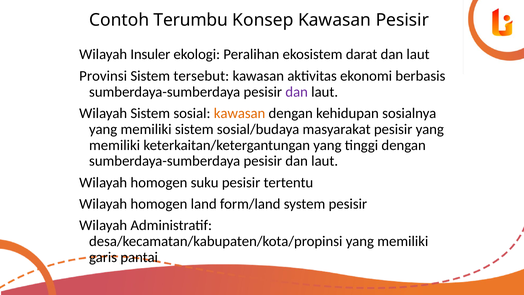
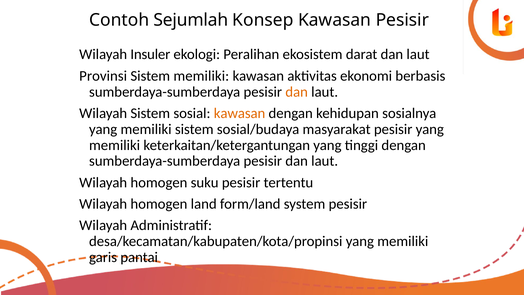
Terumbu: Terumbu -> Sejumlah
Sistem tersebut: tersebut -> memiliki
dan at (297, 92) colour: purple -> orange
